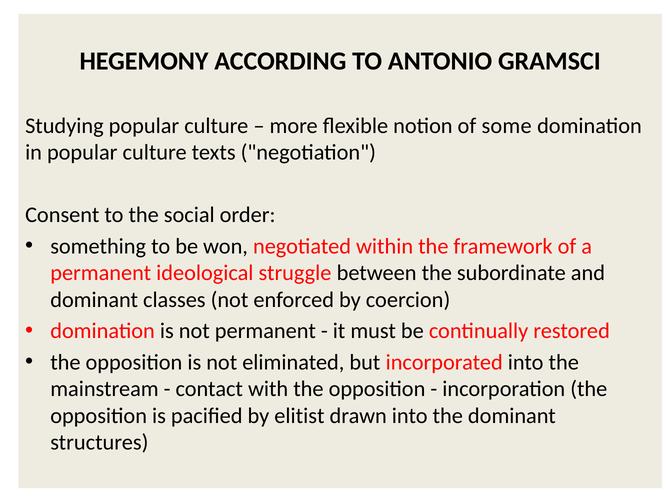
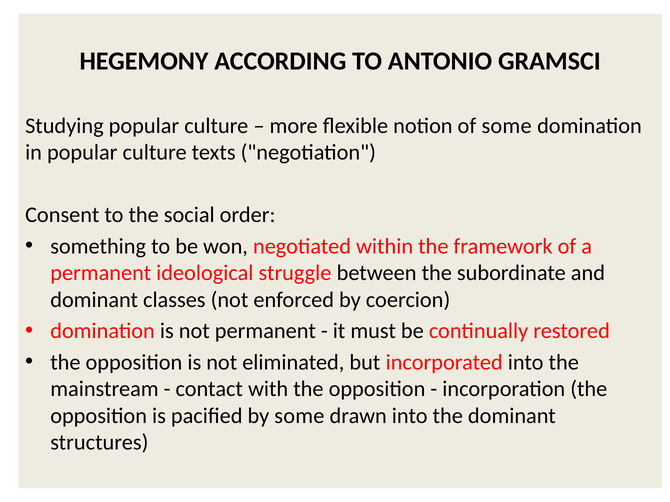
by elitist: elitist -> some
